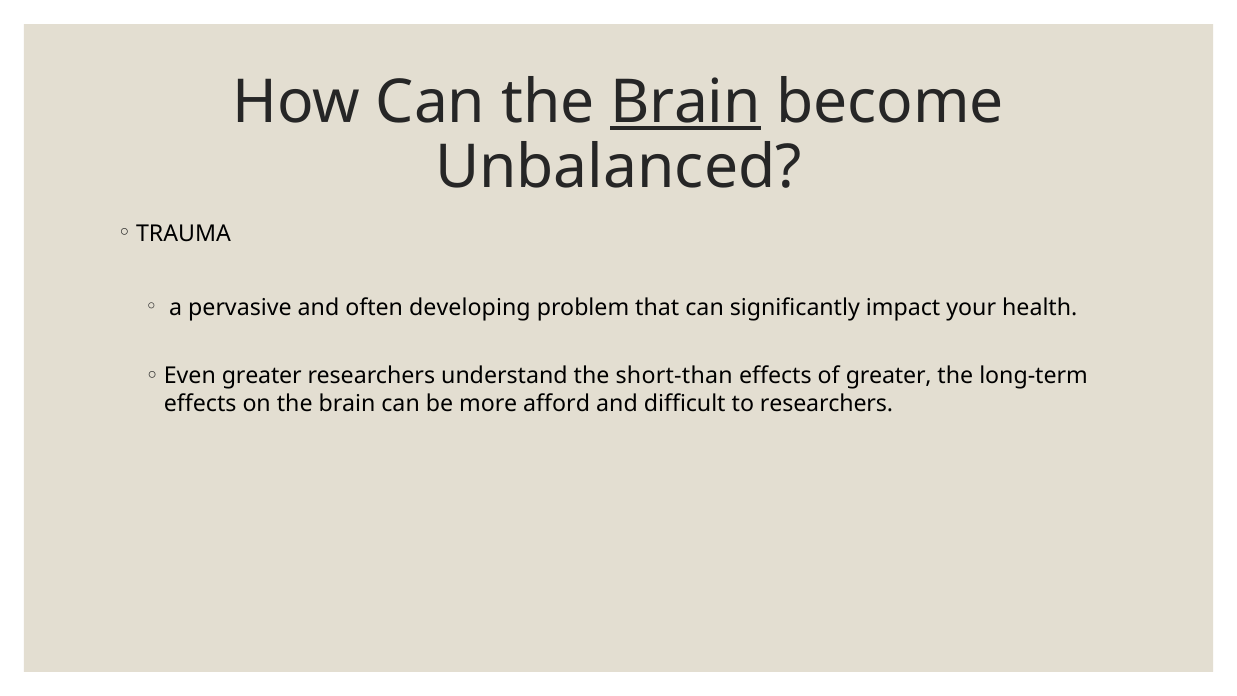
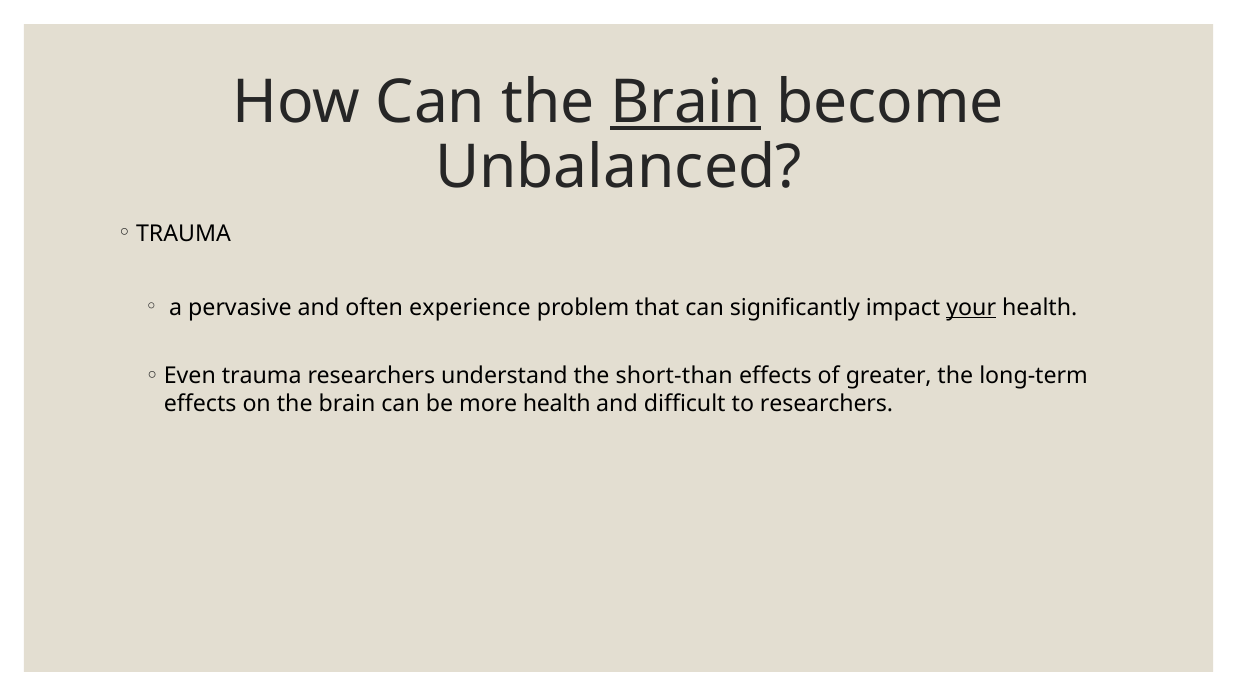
developing: developing -> experience
your underline: none -> present
Even greater: greater -> trauma
more afford: afford -> health
